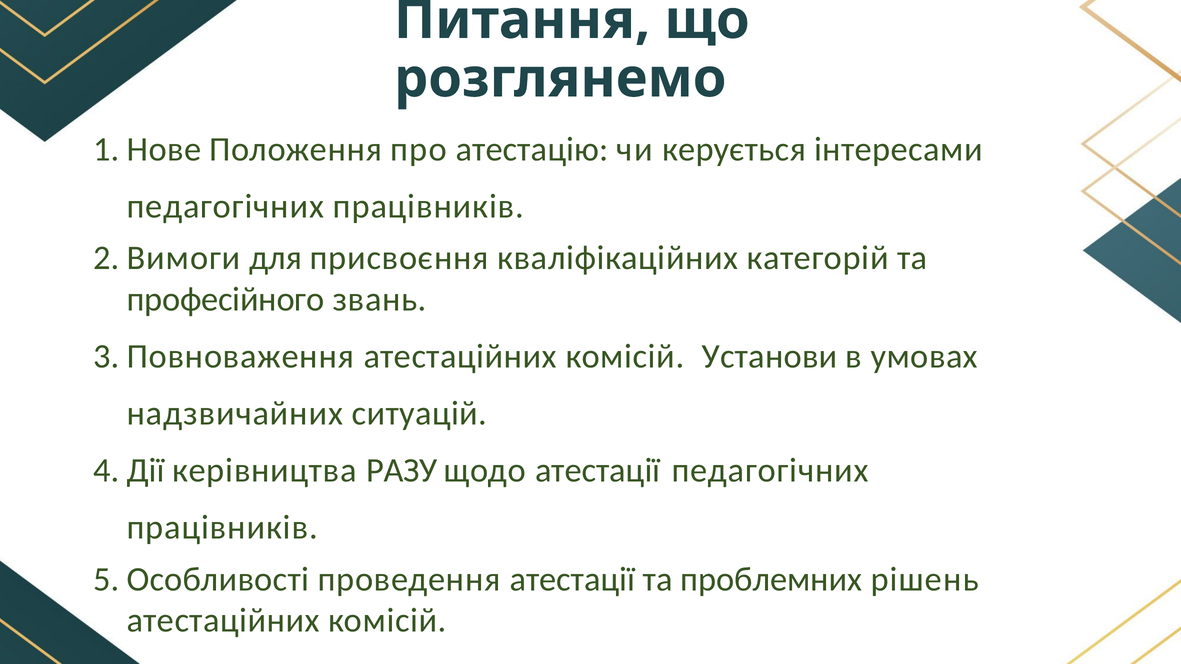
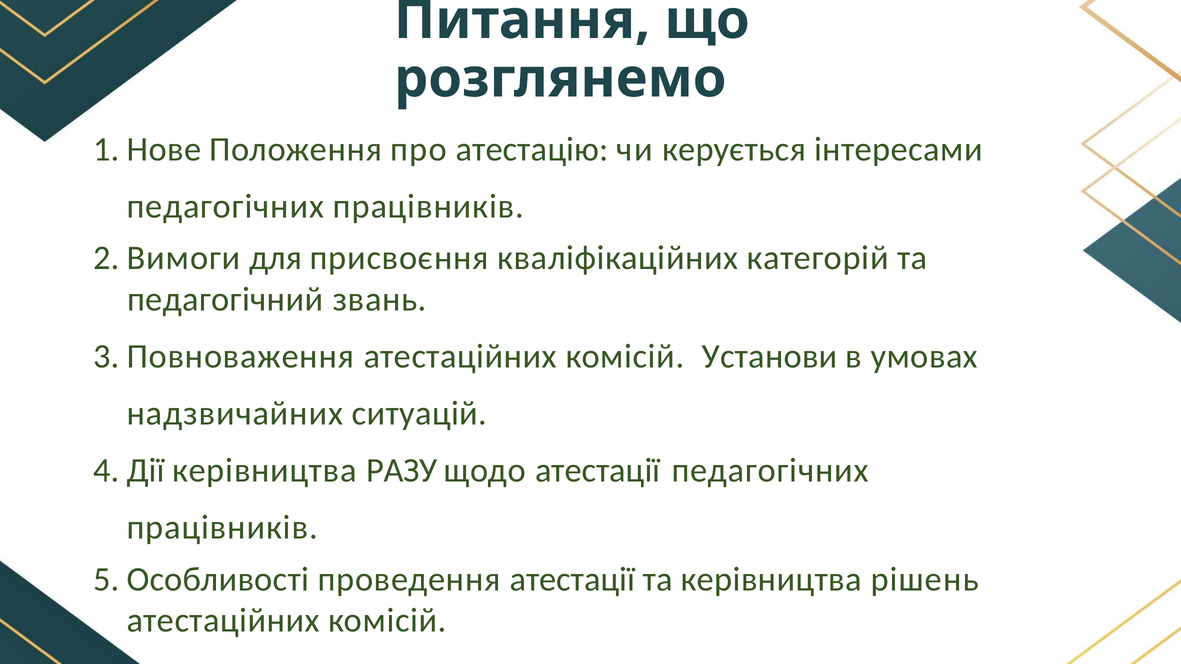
професійного: професійного -> педагогічний
та проблемних: проблемних -> керівництва
